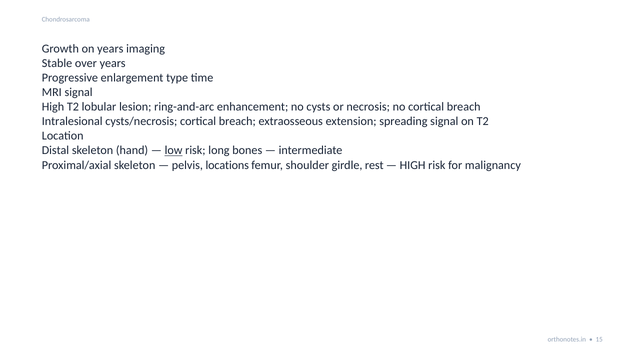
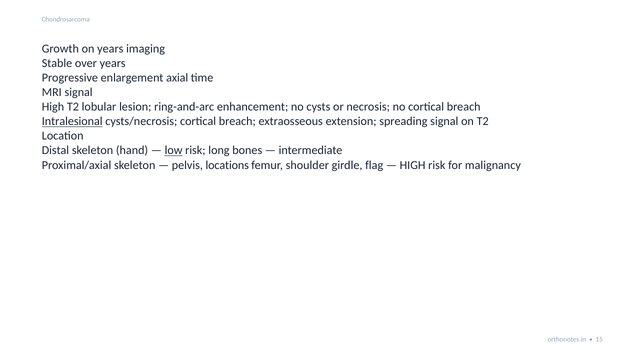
type: type -> axial
Intralesional underline: none -> present
rest: rest -> flag
